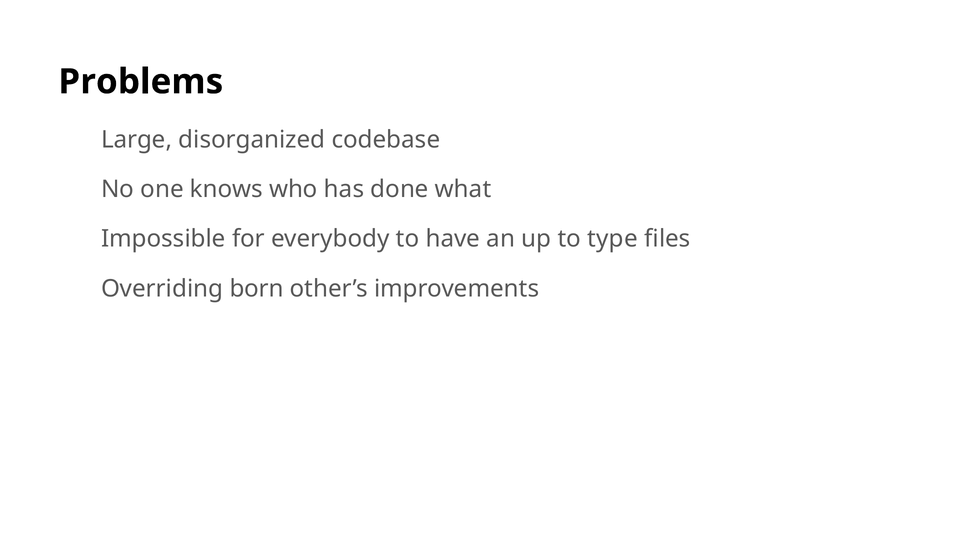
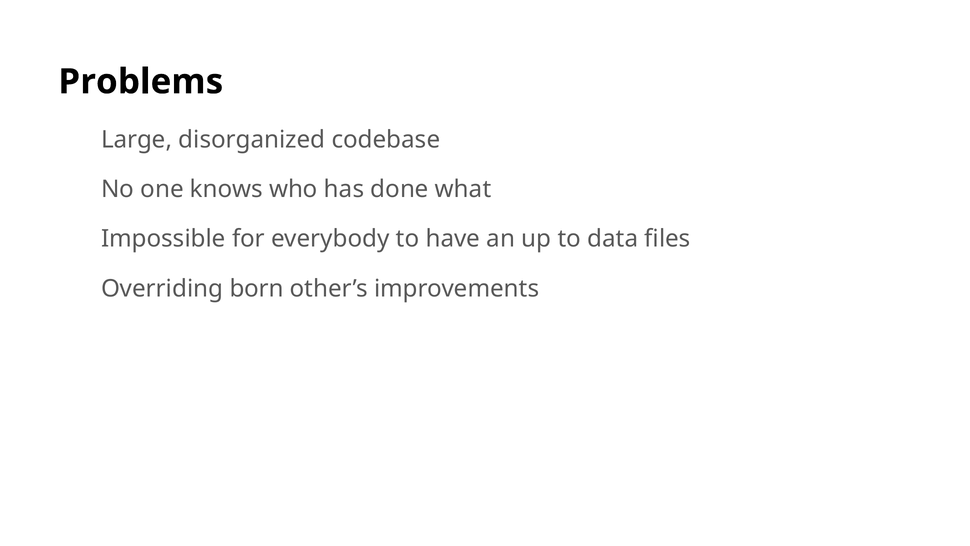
type: type -> data
